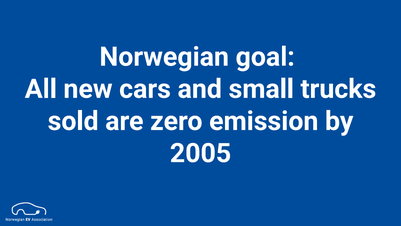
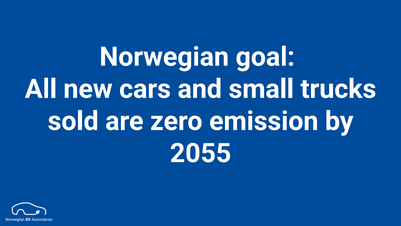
2005: 2005 -> 2055
